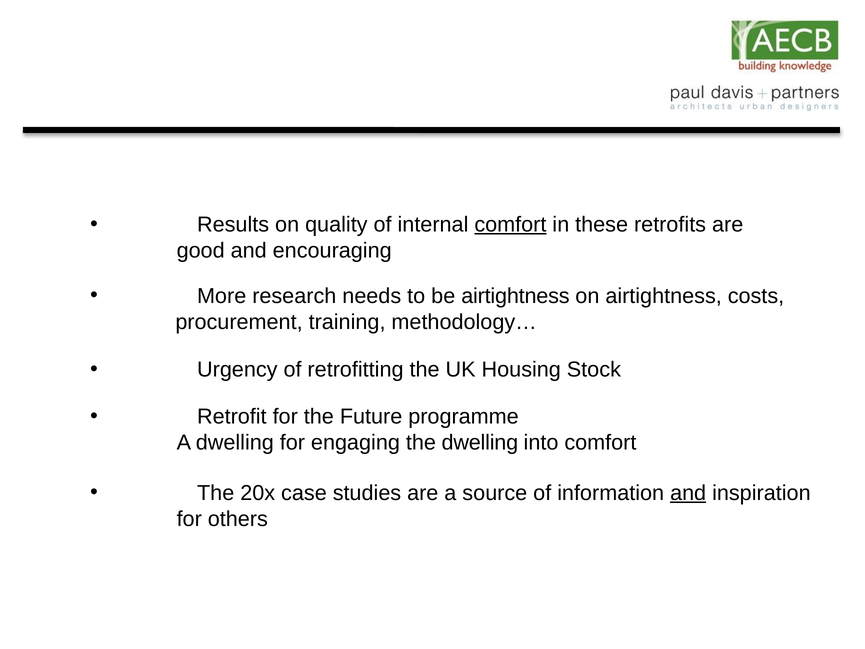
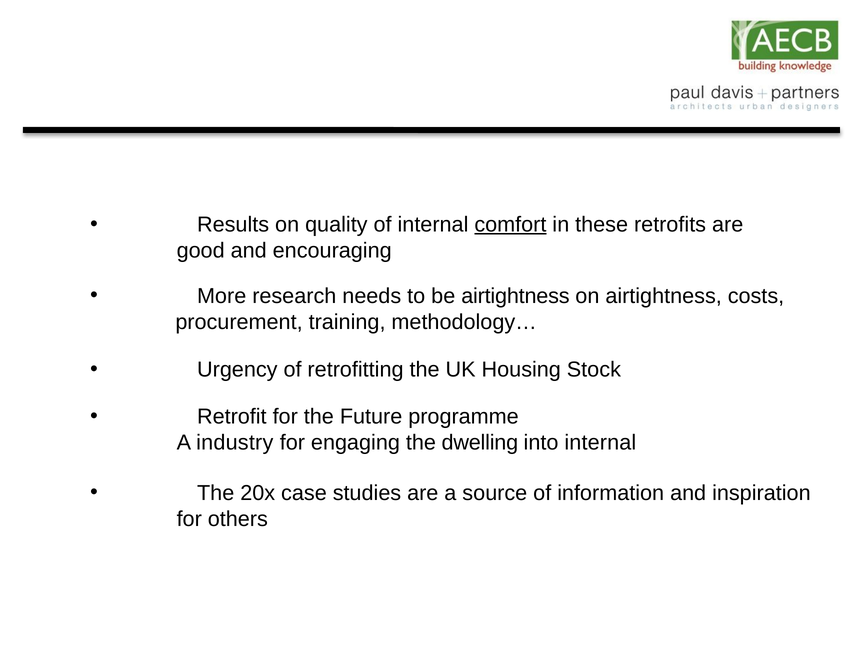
A dwelling: dwelling -> industry
into comfort: comfort -> internal
and at (688, 493) underline: present -> none
